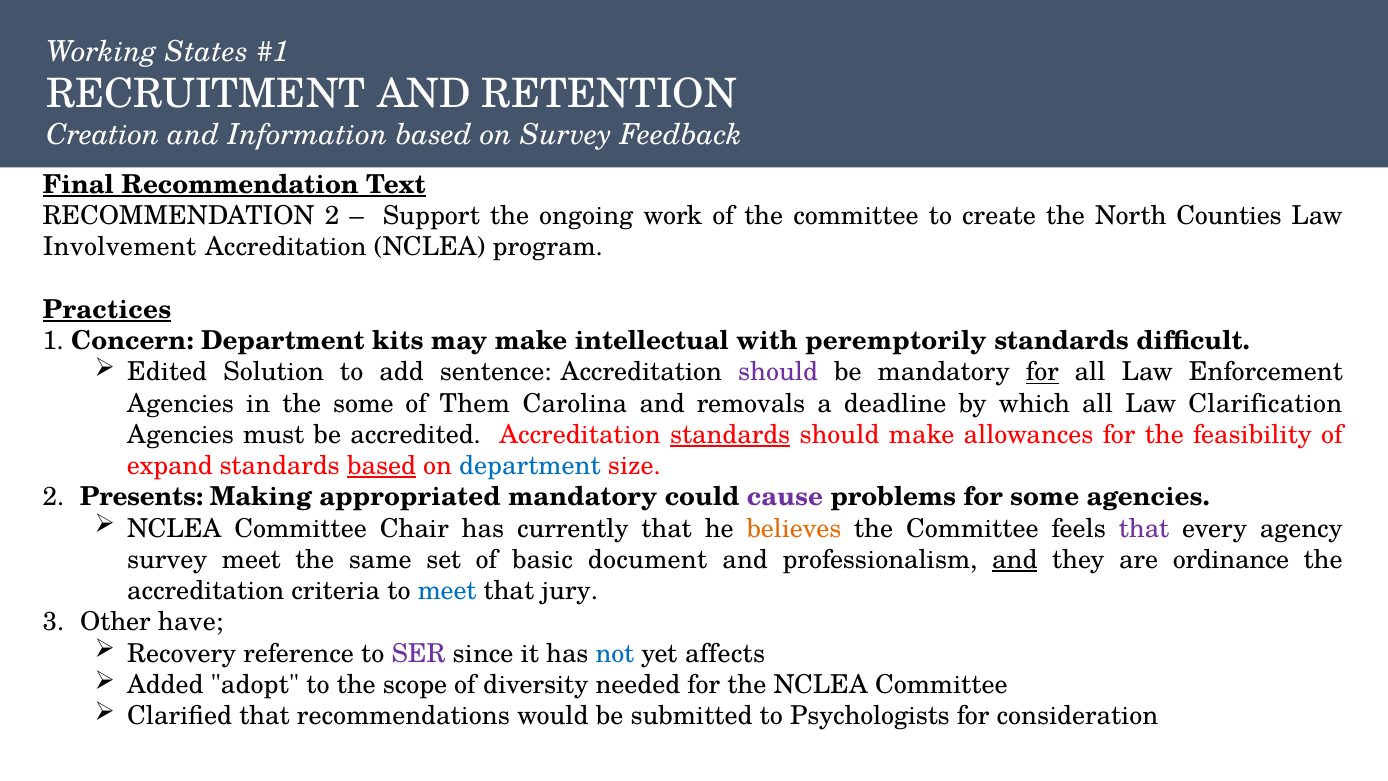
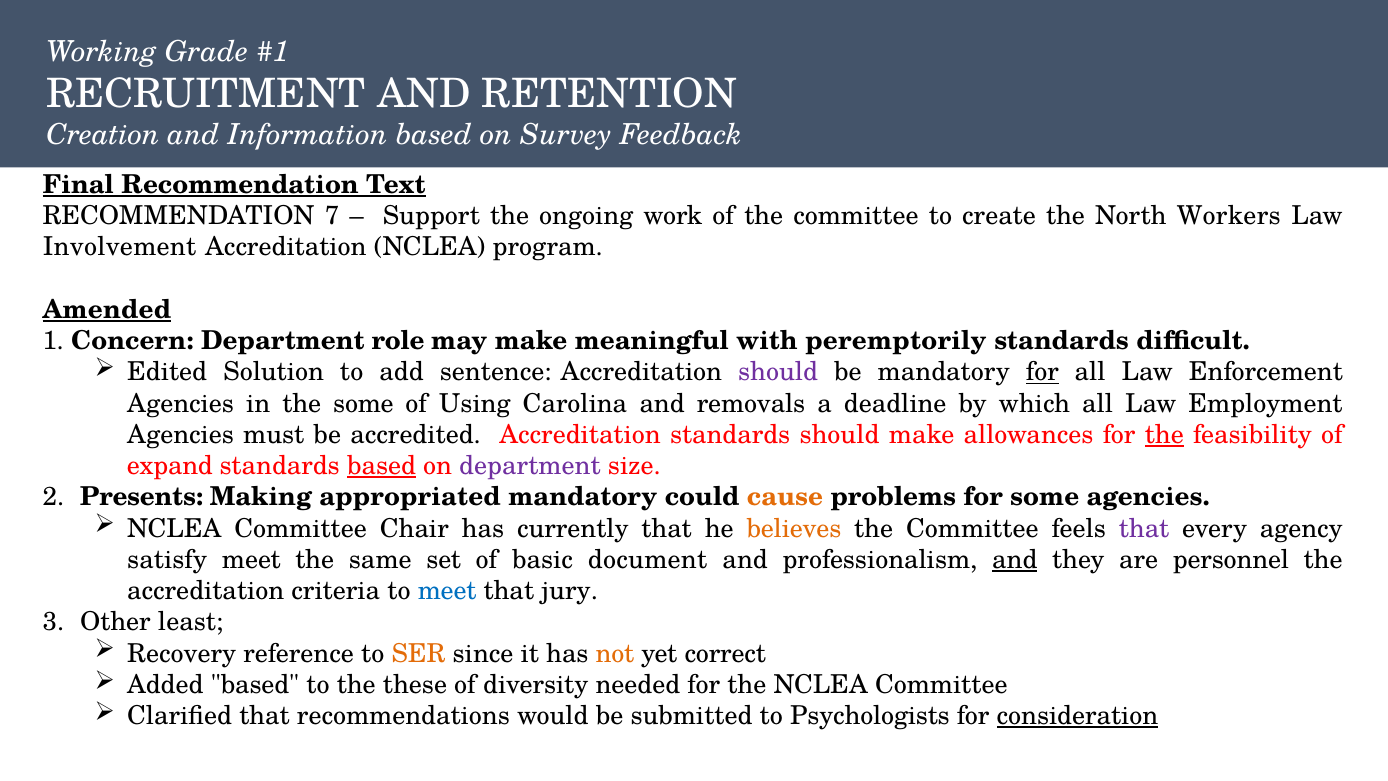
States: States -> Grade
RECOMMENDATION 2: 2 -> 7
Counties: Counties -> Workers
Practices: Practices -> Amended
kits: kits -> role
intellectual: intellectual -> meaningful
Them: Them -> Using
Clarification: Clarification -> Employment
standards at (730, 435) underline: present -> none
the at (1164, 435) underline: none -> present
department at (530, 466) colour: blue -> purple
cause colour: purple -> orange
survey at (167, 560): survey -> satisfy
ordinance: ordinance -> personnel
have: have -> least
SER colour: purple -> orange
not colour: blue -> orange
affects: affects -> correct
Added adopt: adopt -> based
scope: scope -> these
consideration underline: none -> present
